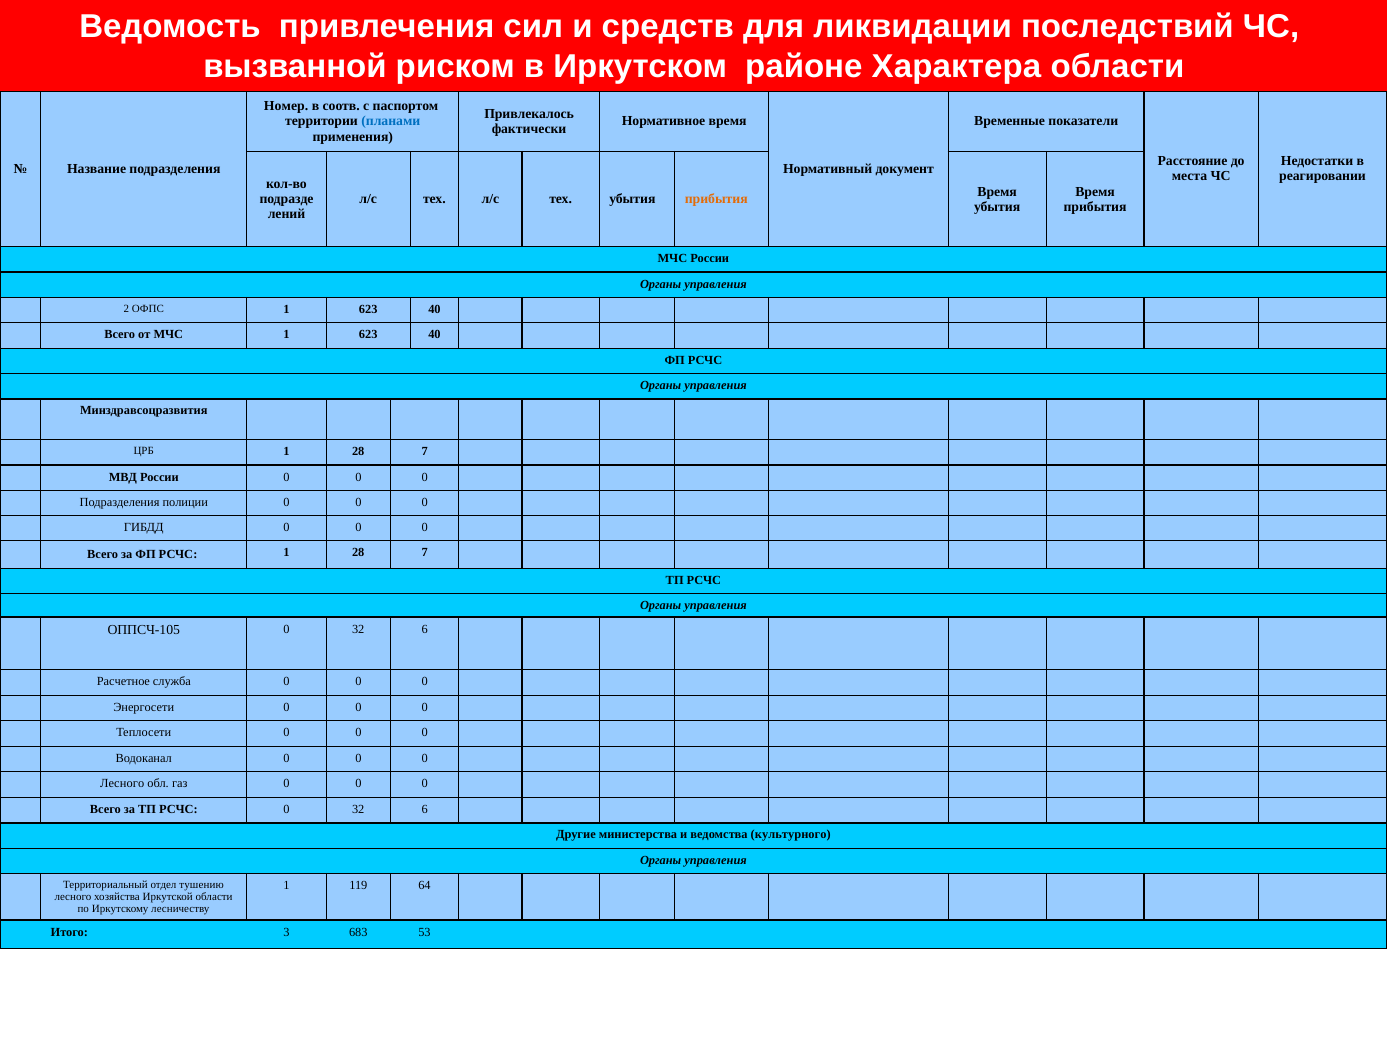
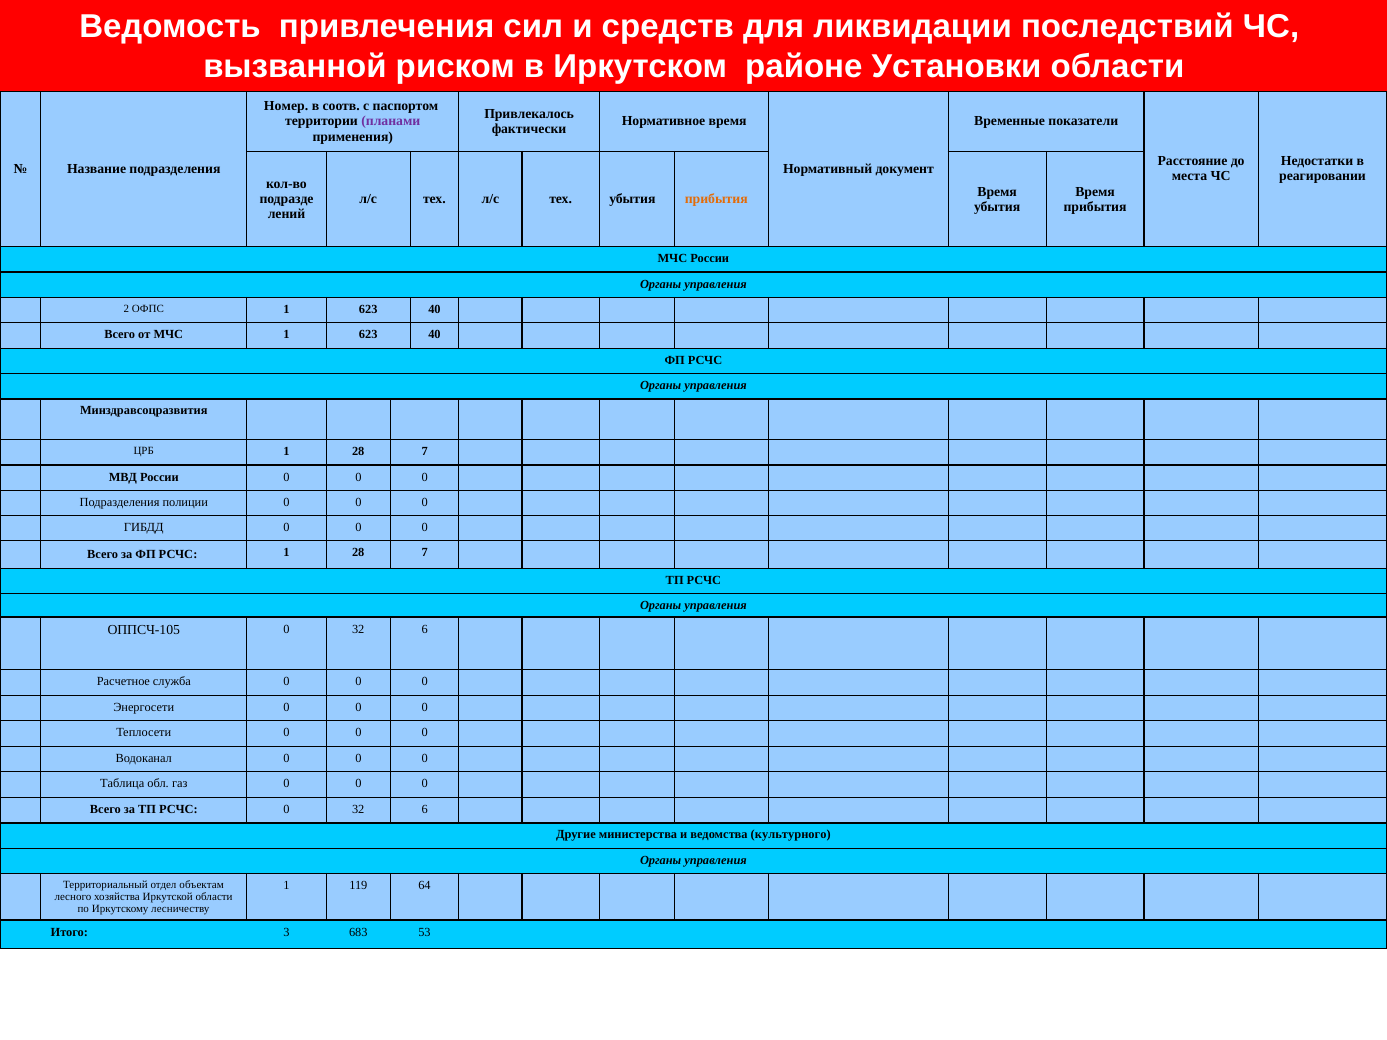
Характера: Характера -> Установки
планами colour: blue -> purple
Лесного at (122, 784): Лесного -> Таблица
тушению: тушению -> объектам
